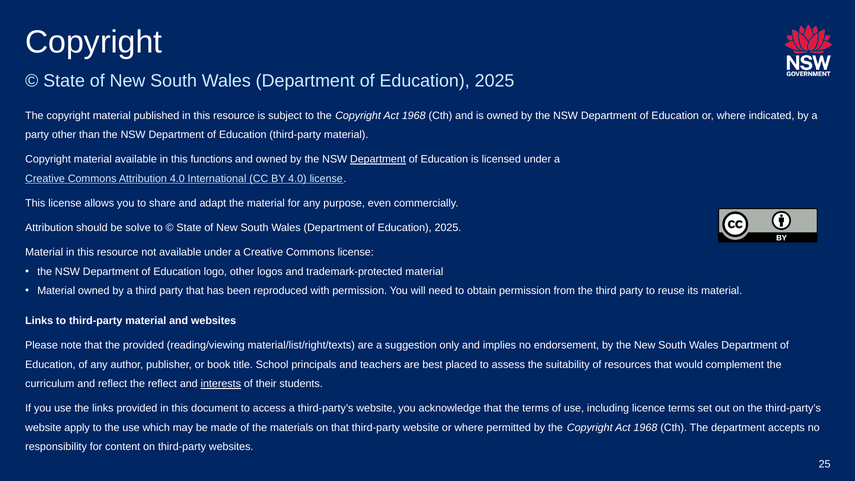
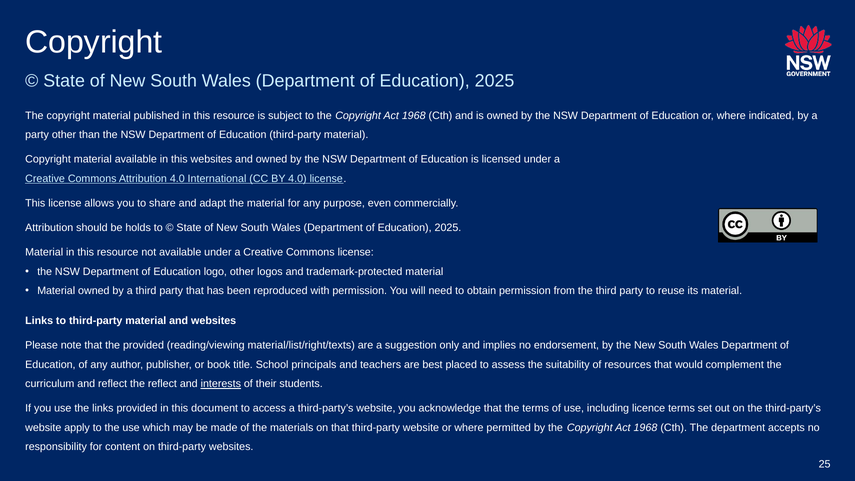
this functions: functions -> websites
Department at (378, 159) underline: present -> none
solve: solve -> holds
